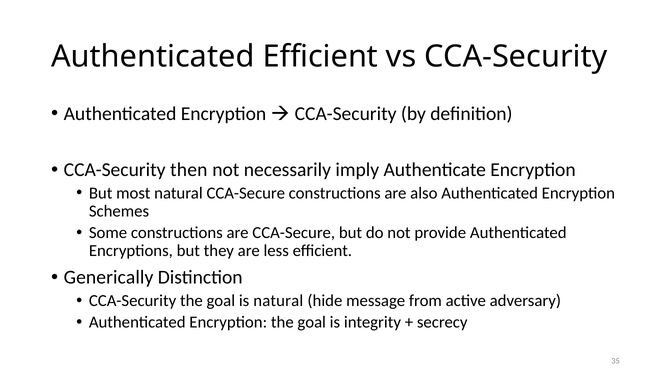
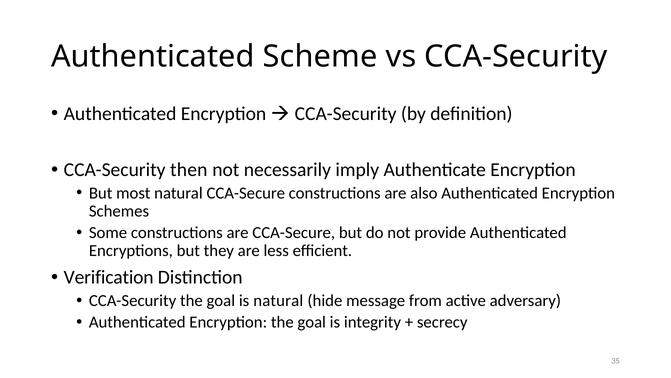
Authenticated Efficient: Efficient -> Scheme
Generically: Generically -> Verification
